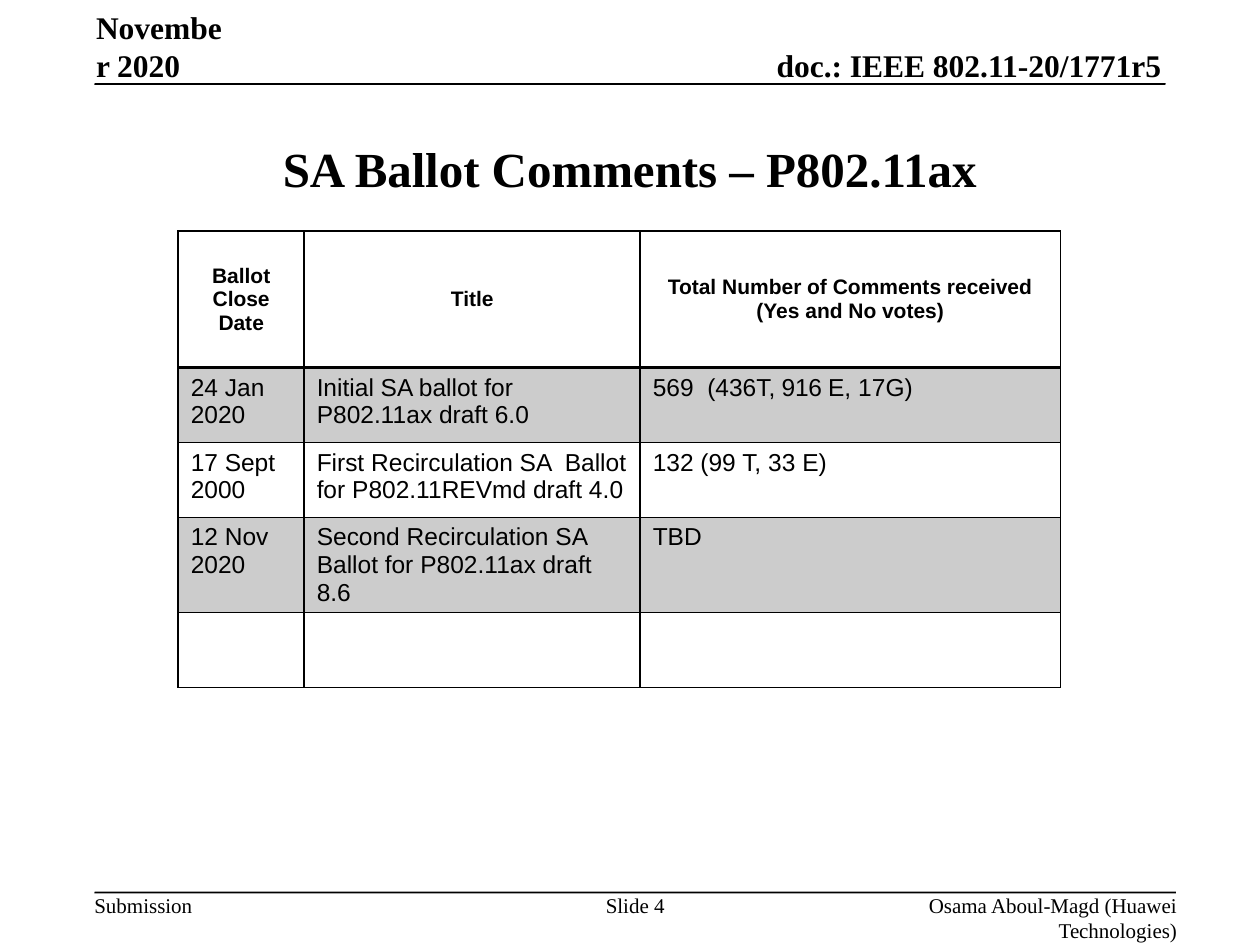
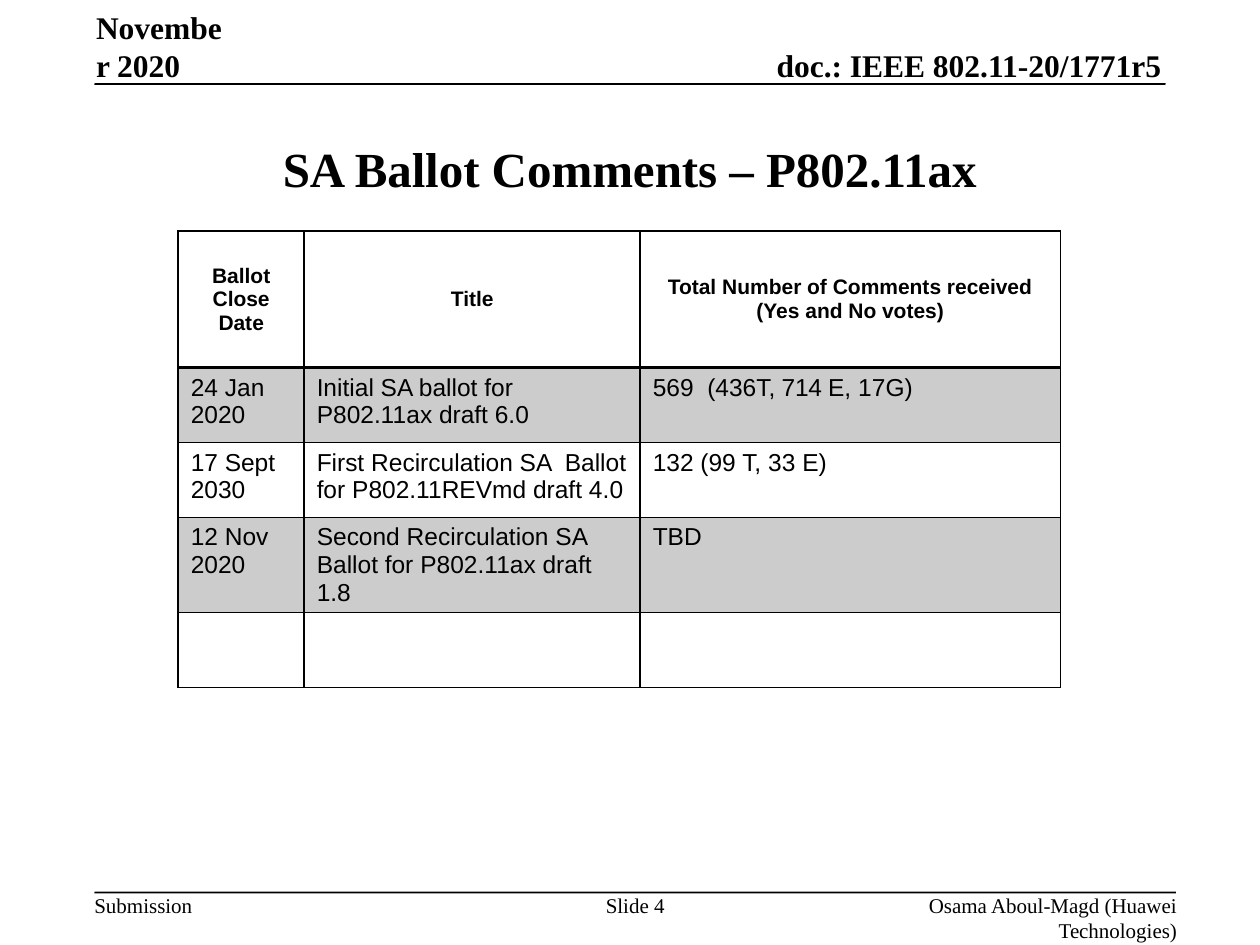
916: 916 -> 714
2000: 2000 -> 2030
8.6: 8.6 -> 1.8
